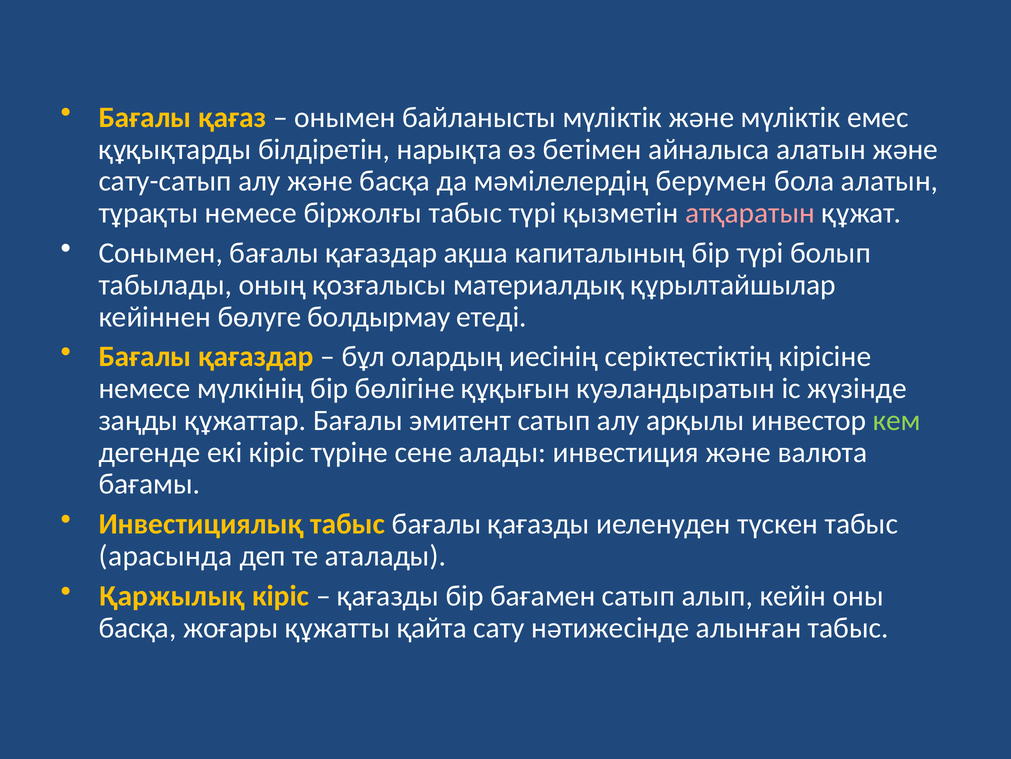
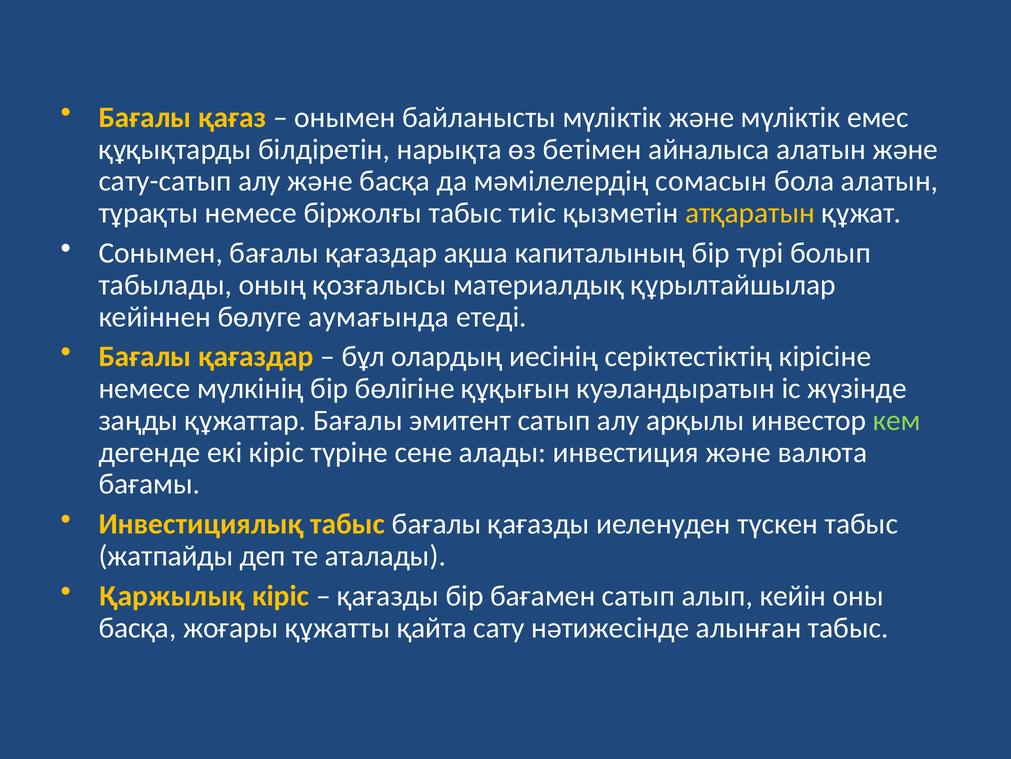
берумен: берумен -> сомасын
табыс түрі: түрі -> тиіс
атқаратын colour: pink -> yellow
болдырмау: болдырмау -> аумағында
арасында: арасында -> жатпайды
